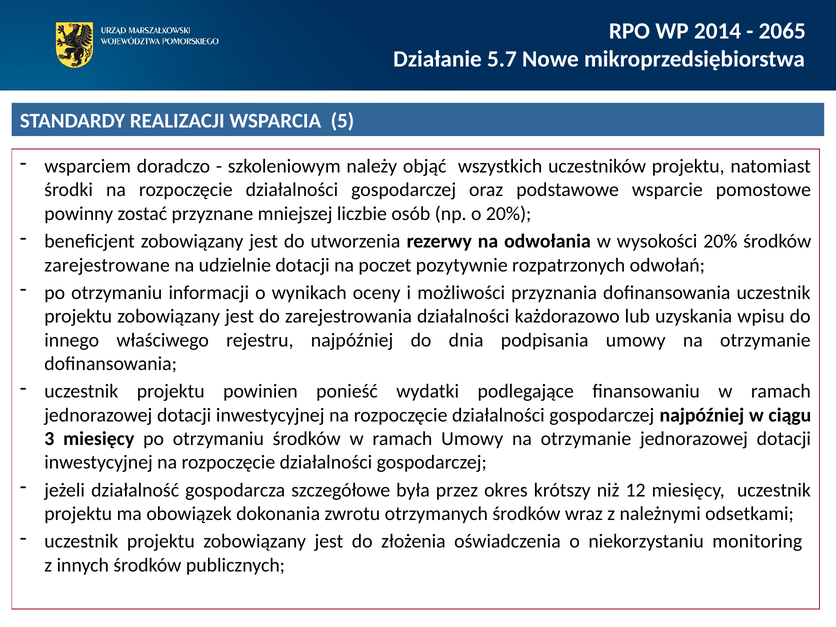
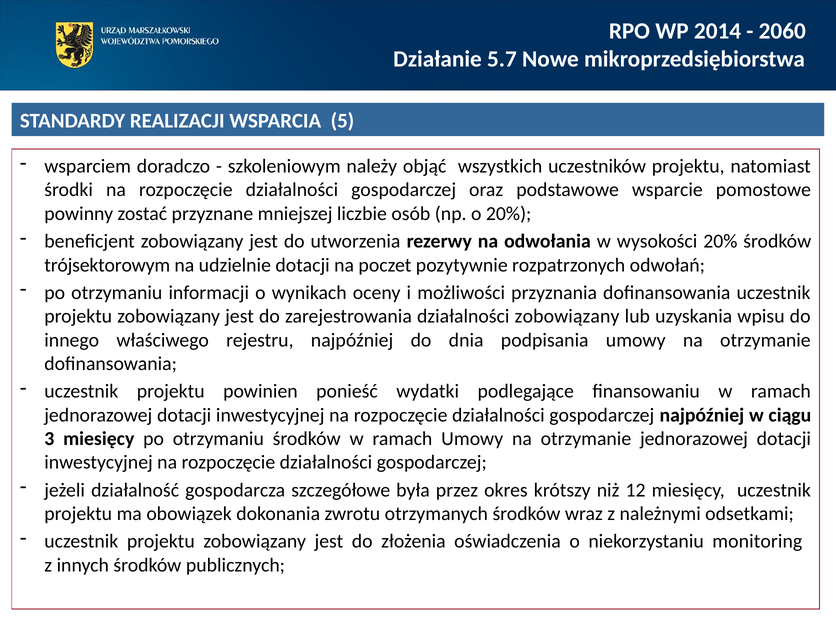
2065: 2065 -> 2060
zarejestrowane: zarejestrowane -> trójsektorowym
działalności każdorazowo: każdorazowo -> zobowiązany
